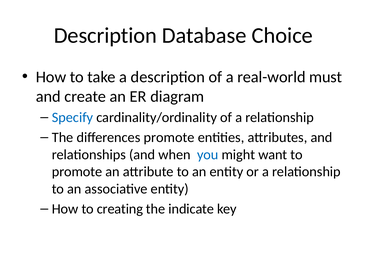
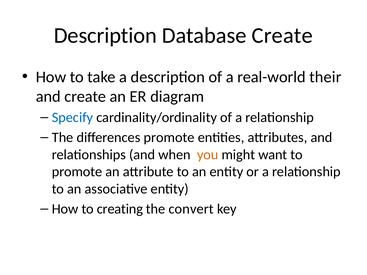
Database Choice: Choice -> Create
must: must -> their
you colour: blue -> orange
indicate: indicate -> convert
